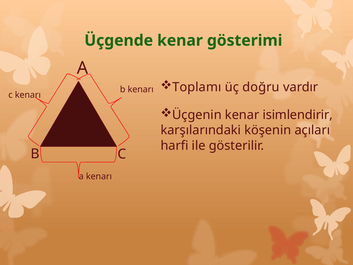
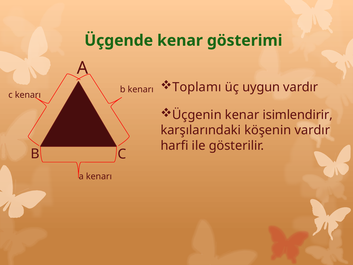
doğru: doğru -> uygun
köşenin açıları: açıları -> vardır
